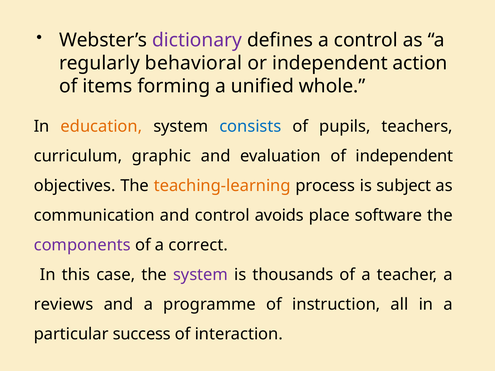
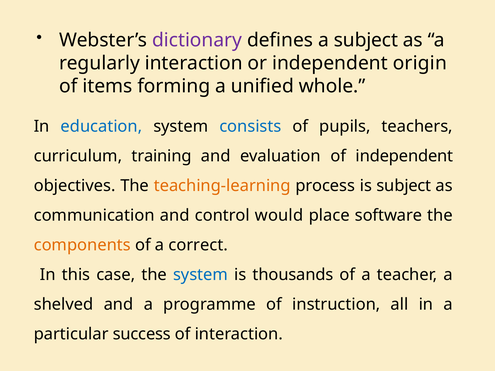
a control: control -> subject
regularly behavioral: behavioral -> interaction
action: action -> origin
education colour: orange -> blue
graphic: graphic -> training
avoids: avoids -> would
components colour: purple -> orange
system at (201, 275) colour: purple -> blue
reviews: reviews -> shelved
